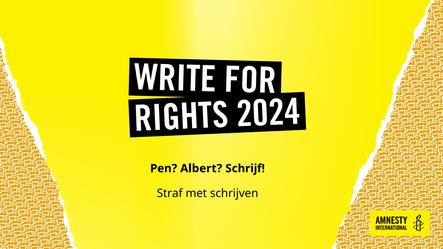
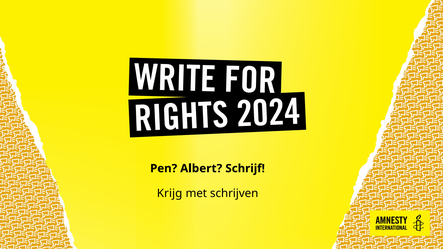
Straf: Straf -> Krijg
